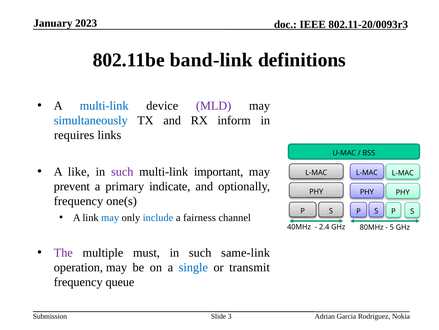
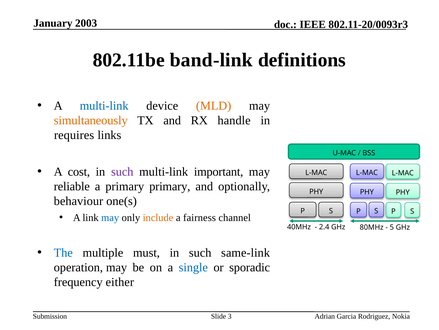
2023: 2023 -> 2003
MLD colour: purple -> orange
simultaneously colour: blue -> orange
inform: inform -> handle
like: like -> cost
prevent: prevent -> reliable
primary indicate: indicate -> primary
frequency at (79, 201): frequency -> behaviour
include colour: blue -> orange
The colour: purple -> blue
transmit: transmit -> sporadic
queue: queue -> either
